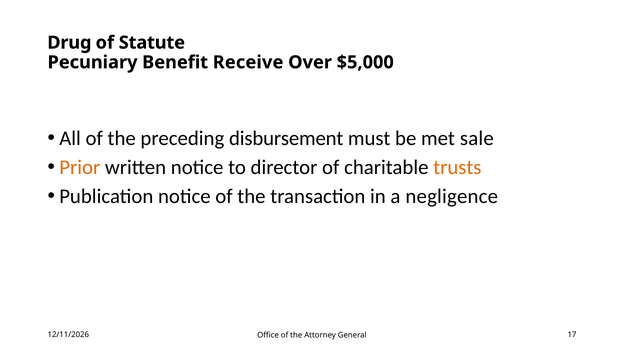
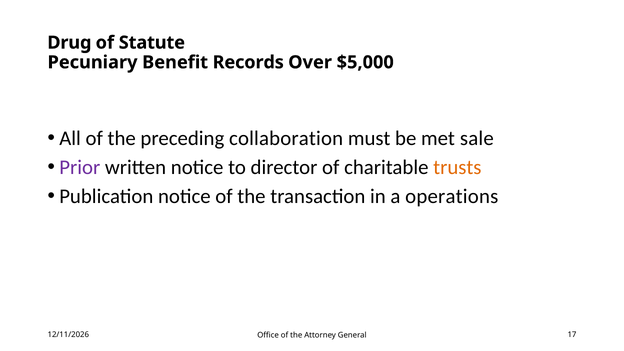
Receive: Receive -> Records
disbursement: disbursement -> collaboration
Prior colour: orange -> purple
negligence: negligence -> operations
